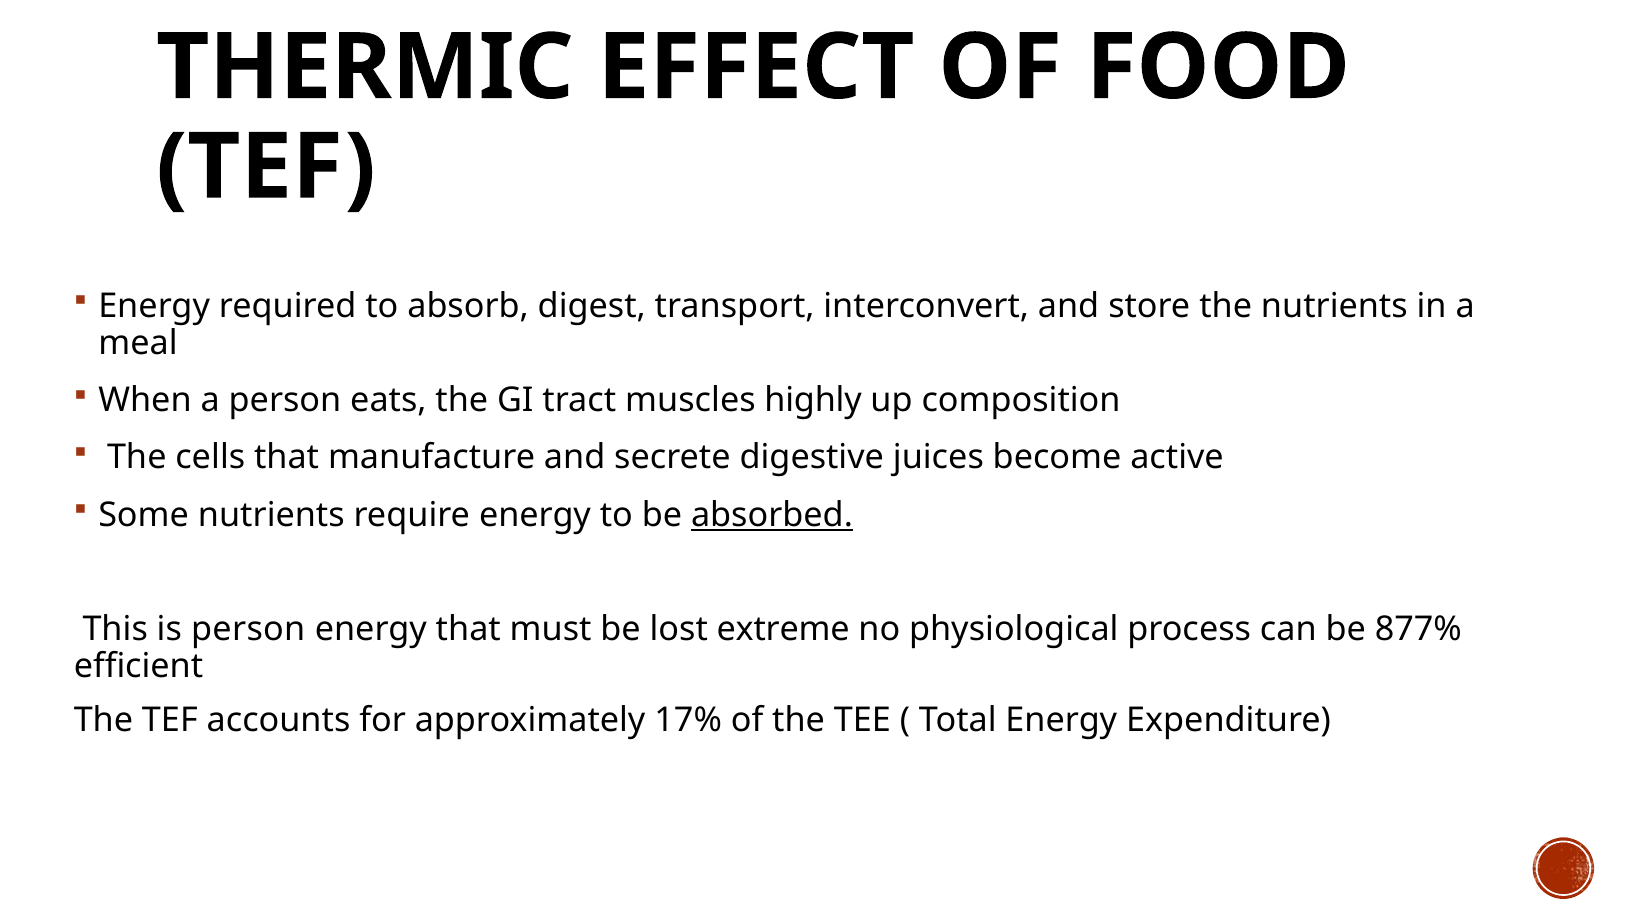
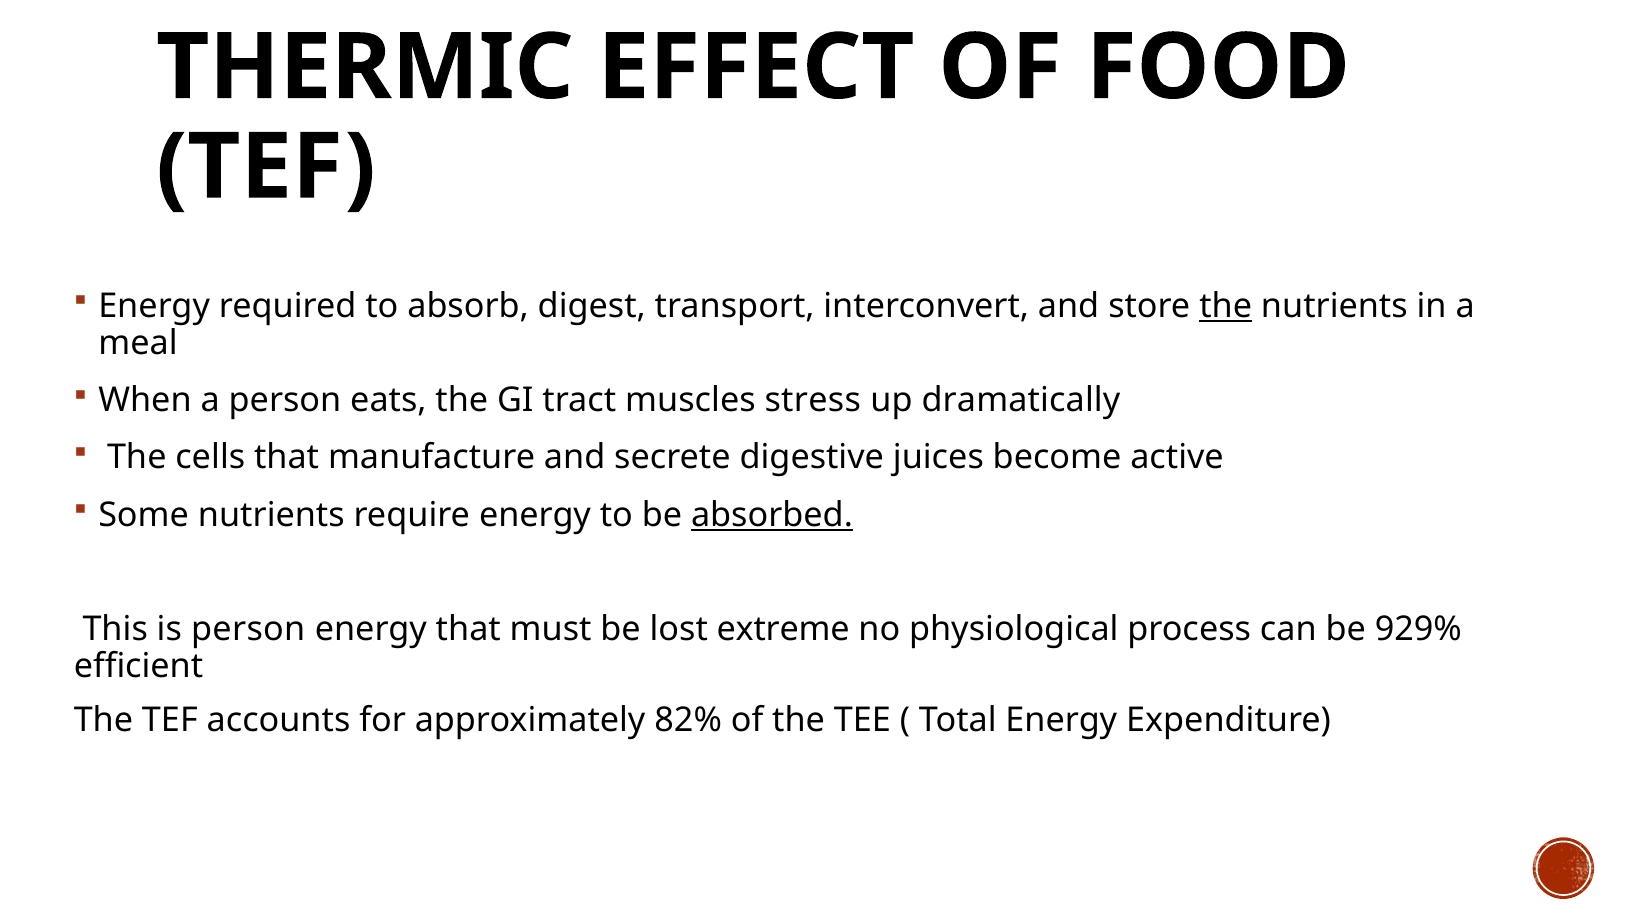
the at (1226, 306) underline: none -> present
highly: highly -> stress
composition: composition -> dramatically
877%: 877% -> 929%
17%: 17% -> 82%
